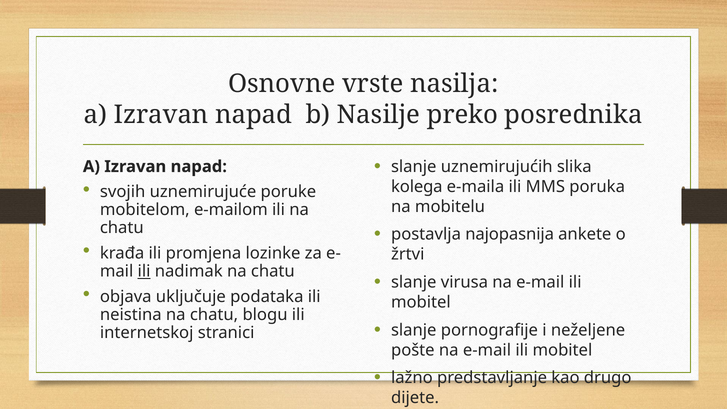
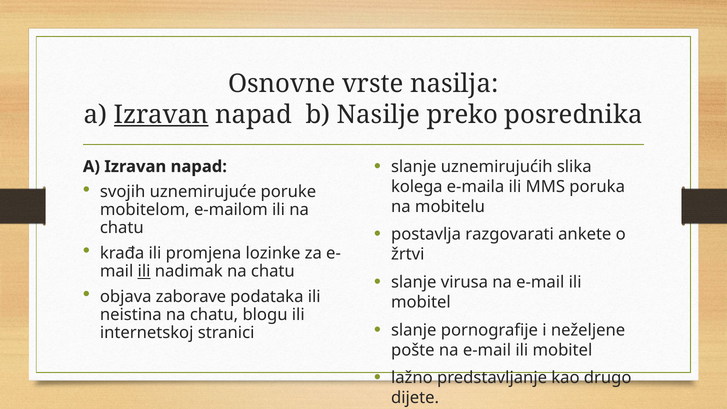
Izravan at (161, 115) underline: none -> present
najopasnija: najopasnija -> razgovarati
uključuje: uključuje -> zaborave
